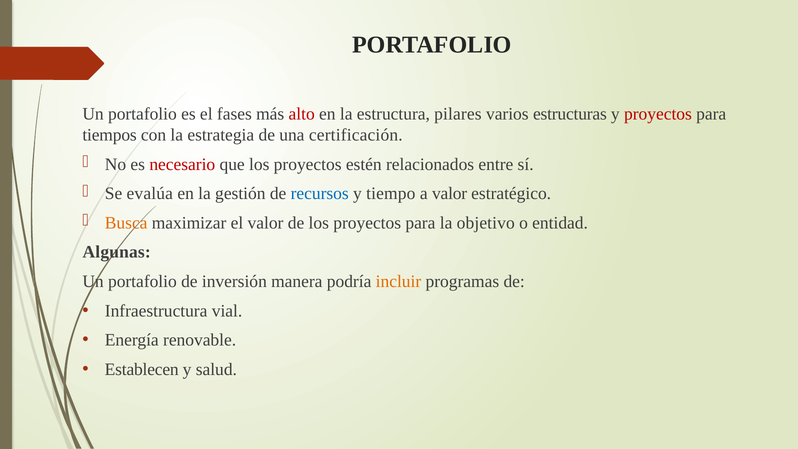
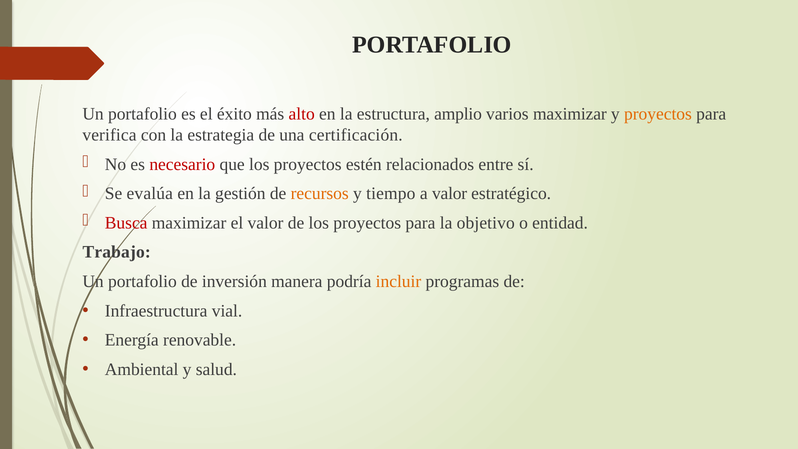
fases: fases -> éxito
pilares: pilares -> amplio
varios estructuras: estructuras -> maximizar
proyectos at (658, 114) colour: red -> orange
tiempos: tiempos -> verifica
recursos colour: blue -> orange
Busca colour: orange -> red
Algunas: Algunas -> Trabajo
Establecen: Establecen -> Ambiental
